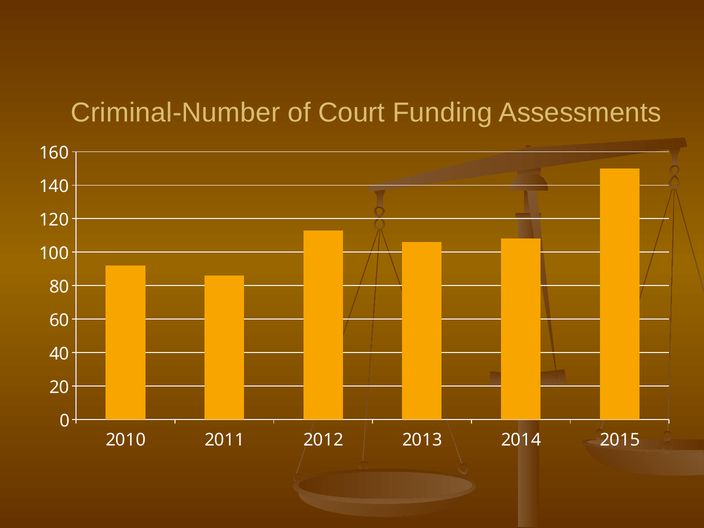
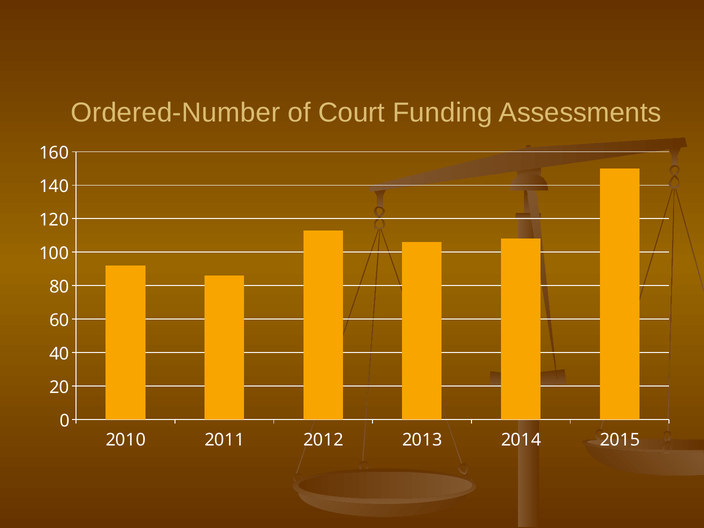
Criminal-Number: Criminal-Number -> Ordered-Number
